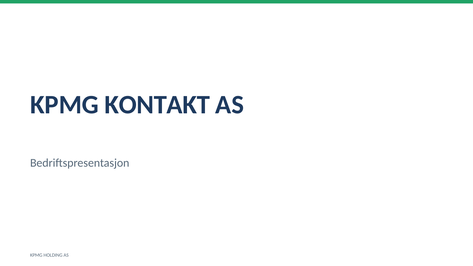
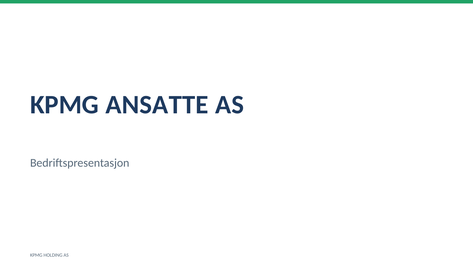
KONTAKT: KONTAKT -> ANSATTE
